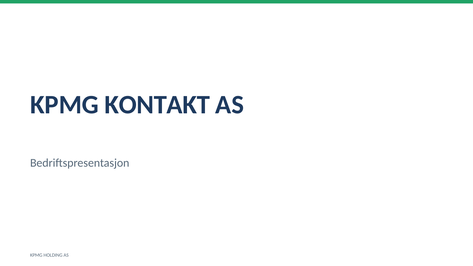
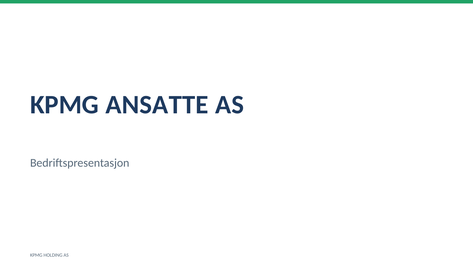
KONTAKT: KONTAKT -> ANSATTE
